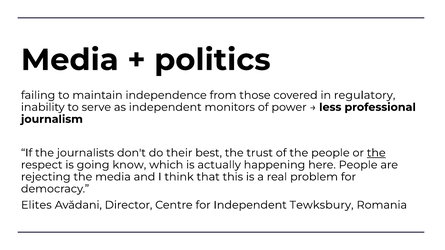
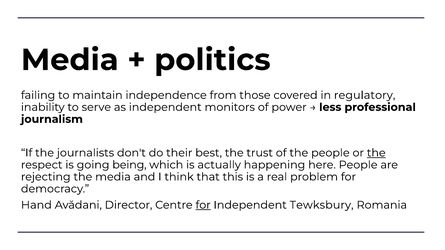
know: know -> being
Elites: Elites -> Hand
for at (203, 205) underline: none -> present
